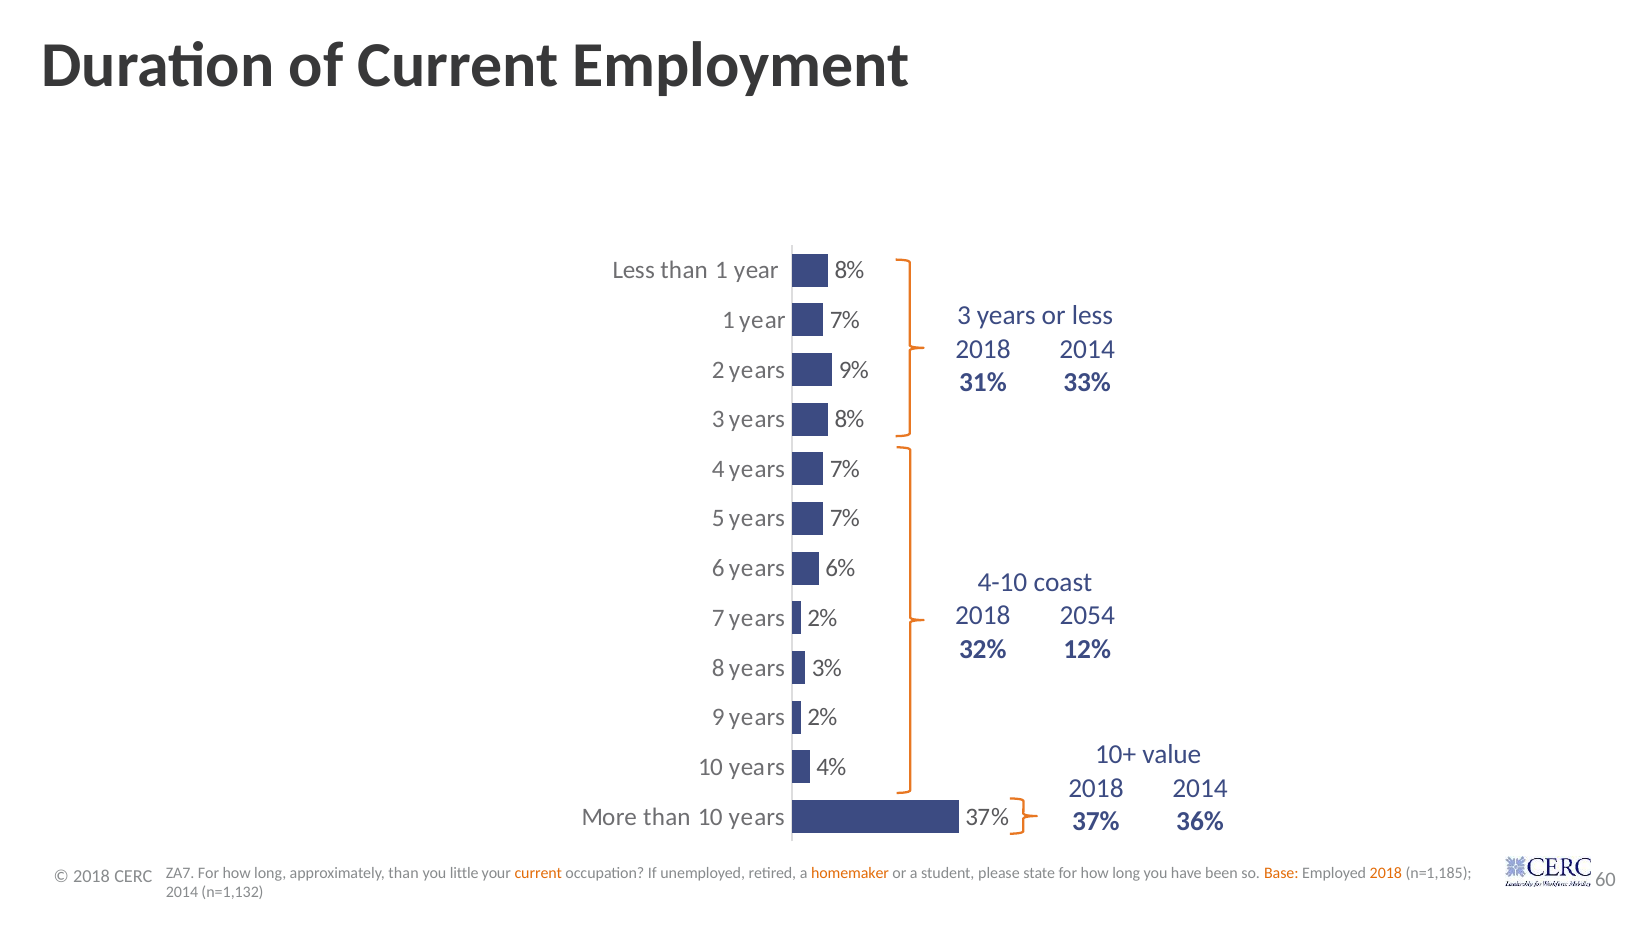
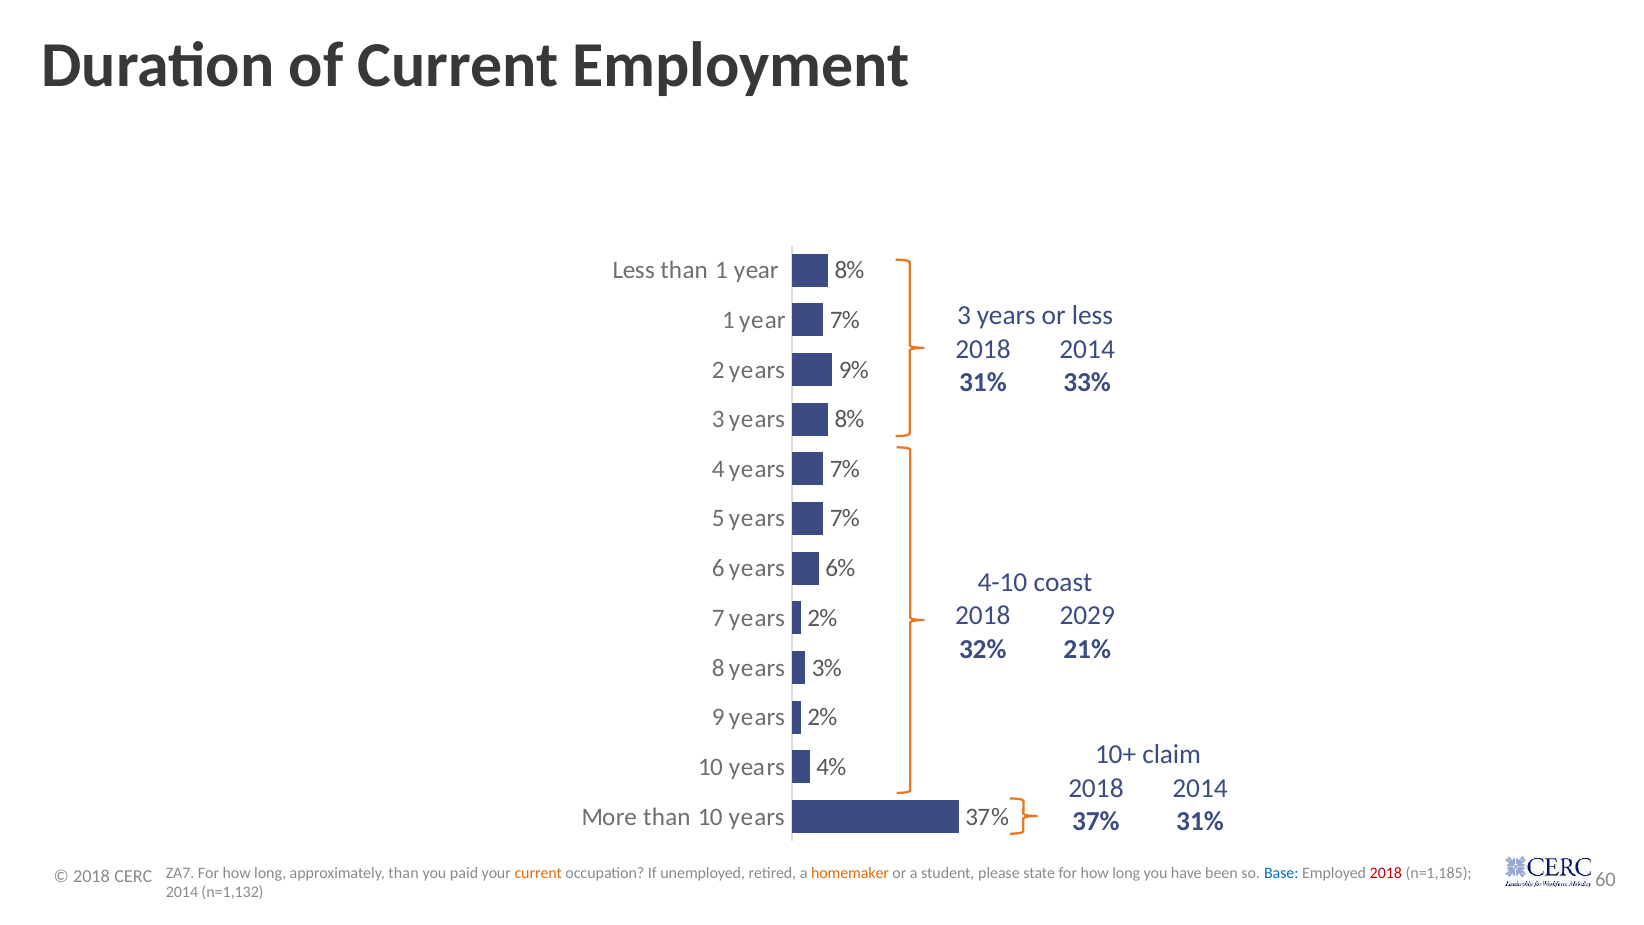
2054: 2054 -> 2029
12%: 12% -> 21%
value: value -> claim
37% 36%: 36% -> 31%
little: little -> paid
Base colour: orange -> blue
2018 at (1386, 873) colour: orange -> red
